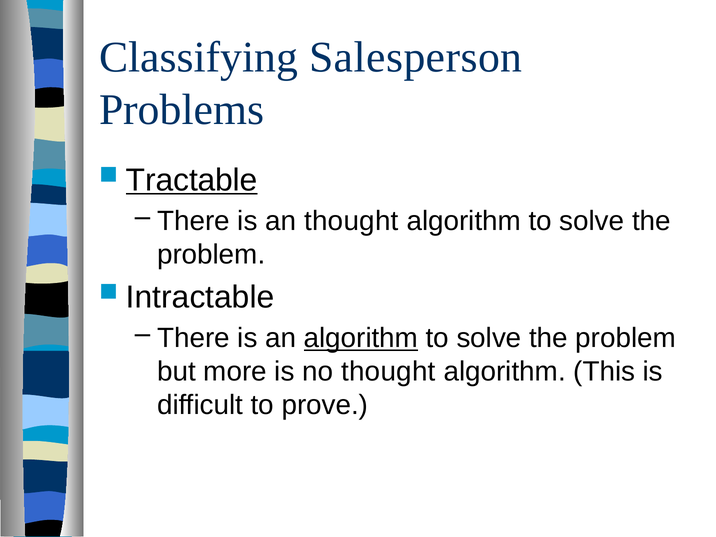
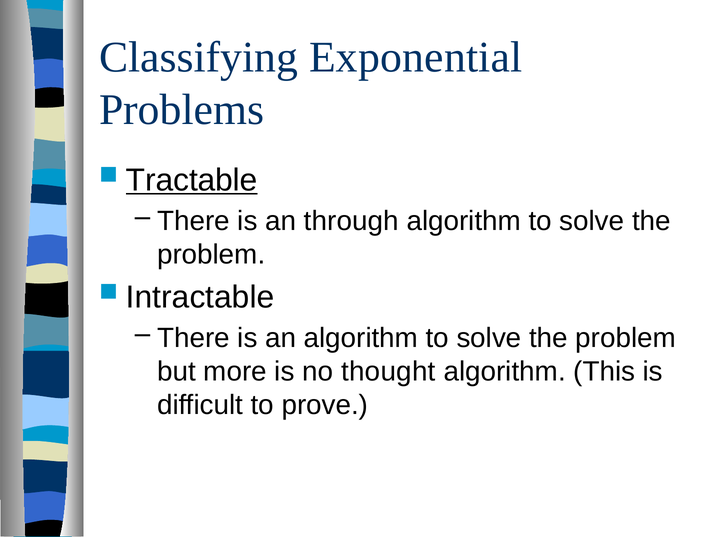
Salesperson: Salesperson -> Exponential
an thought: thought -> through
algorithm at (361, 338) underline: present -> none
